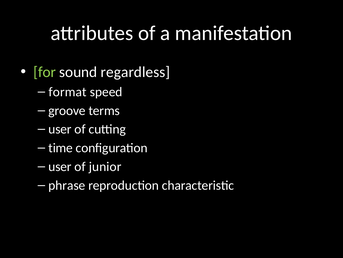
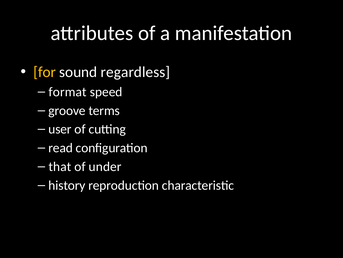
for colour: light green -> yellow
time: time -> read
user at (60, 166): user -> that
junior: junior -> under
phrase: phrase -> history
